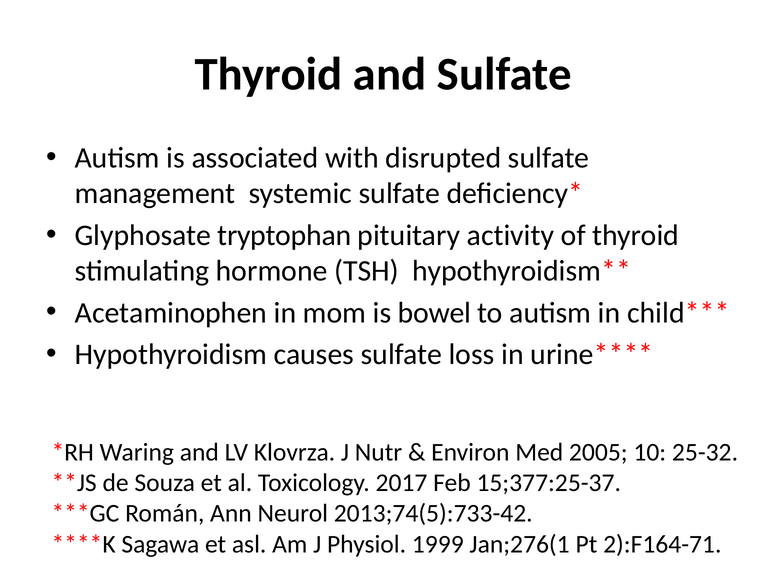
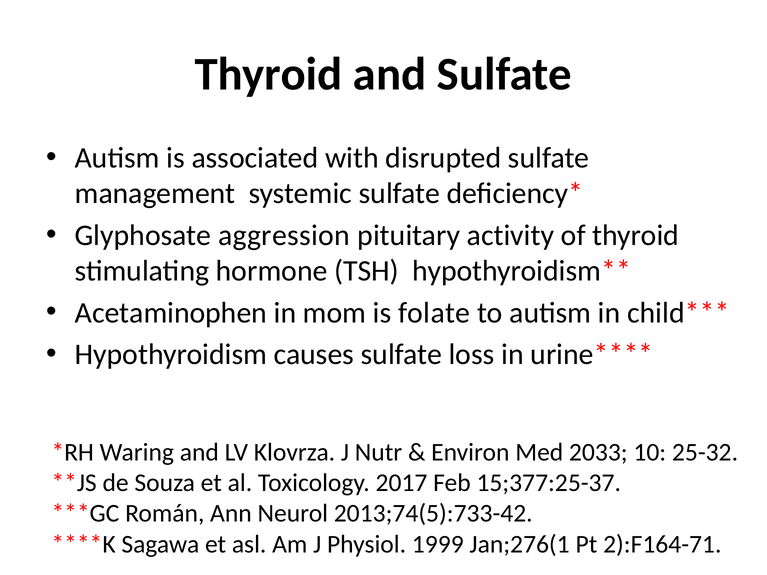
tryptophan: tryptophan -> aggression
bowel: bowel -> folate
2005: 2005 -> 2033
